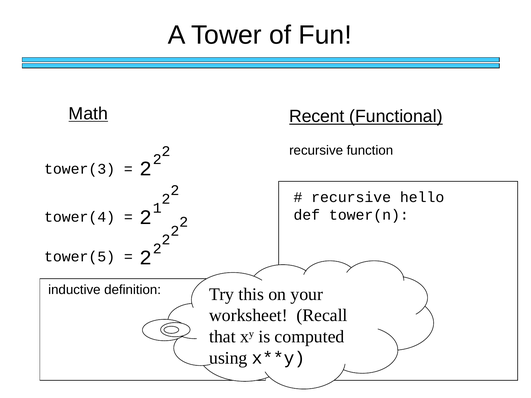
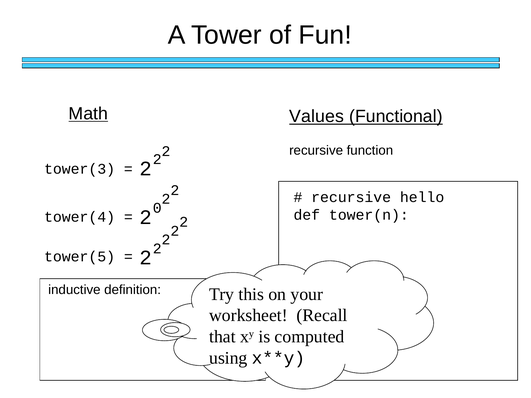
Recent: Recent -> Values
1: 1 -> 0
